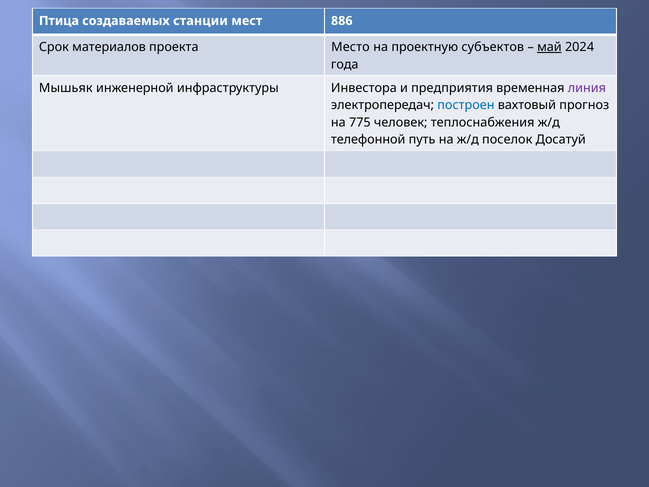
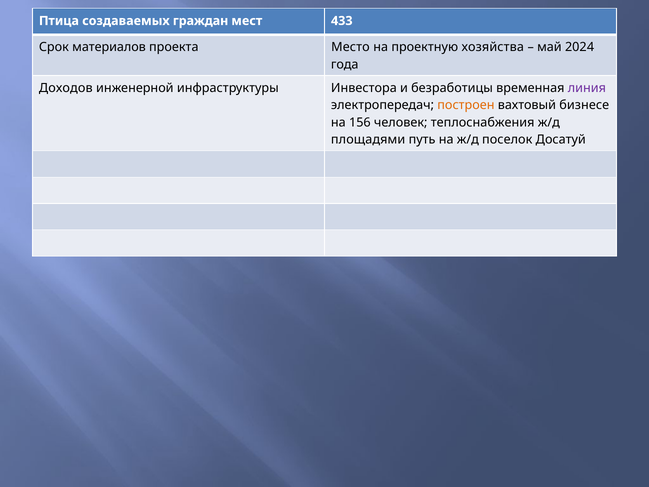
станции: станции -> граждан
886: 886 -> 433
субъектов: субъектов -> хозяйства
май underline: present -> none
Мышьяк: Мышьяк -> Доходов
предприятия: предприятия -> безработицы
построен colour: blue -> orange
прогноз: прогноз -> бизнесе
775: 775 -> 156
телефонной: телефонной -> площадями
